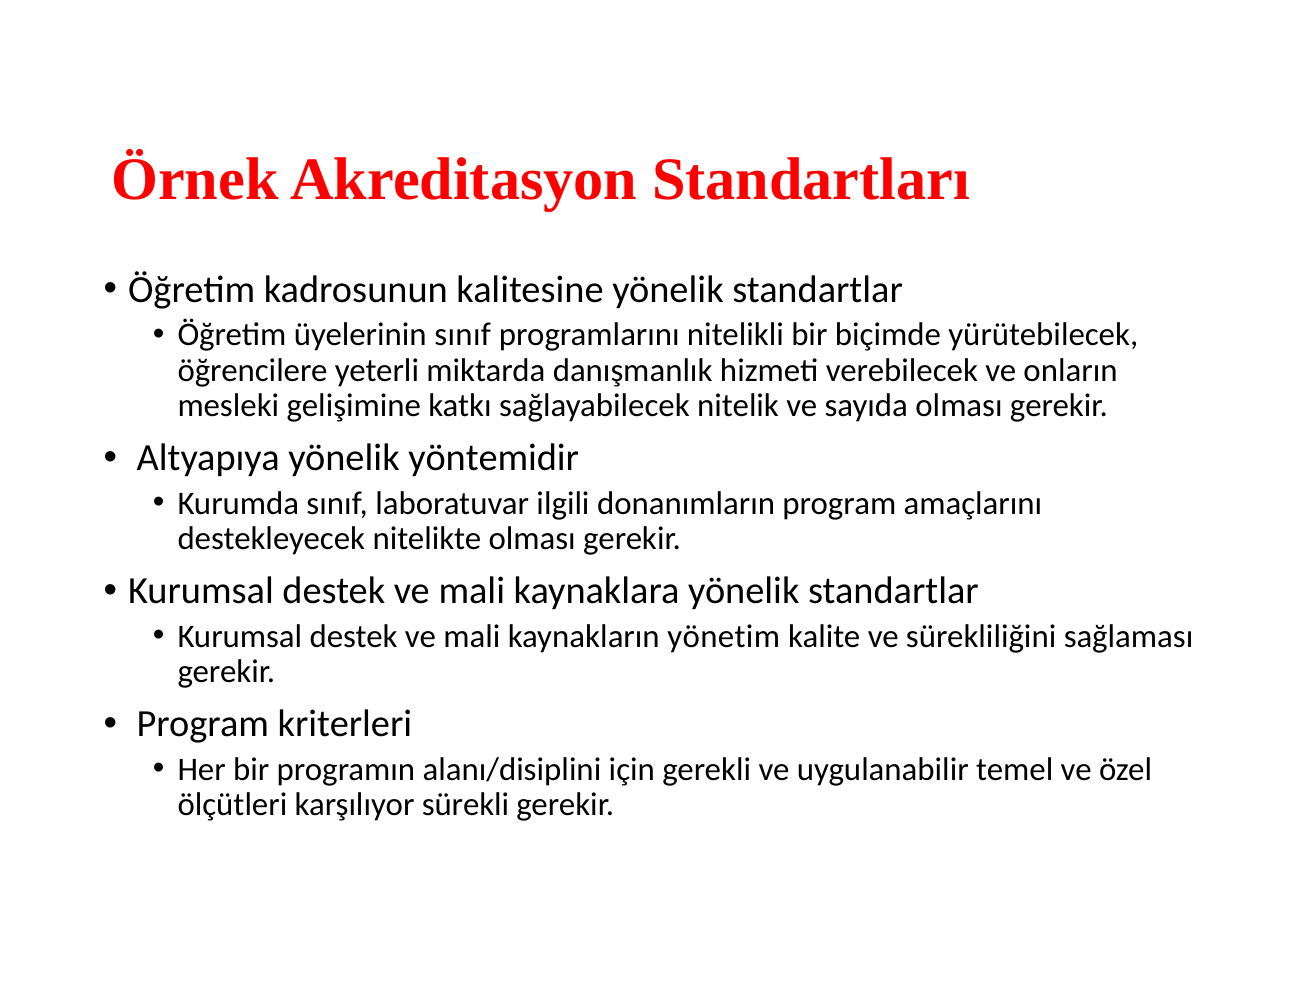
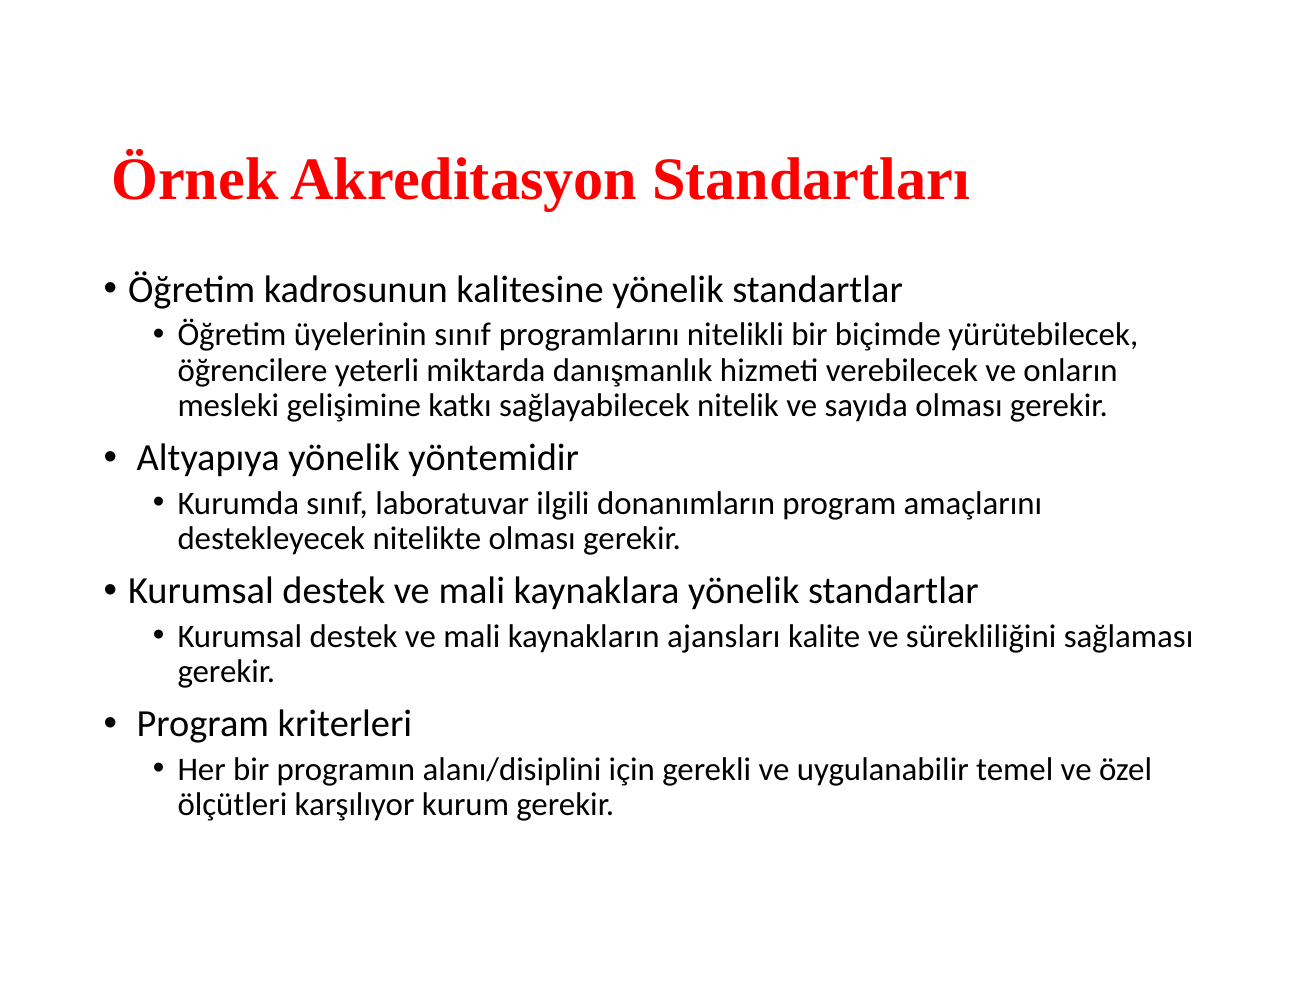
yönetim: yönetim -> ajansları
sürekli: sürekli -> kurum
